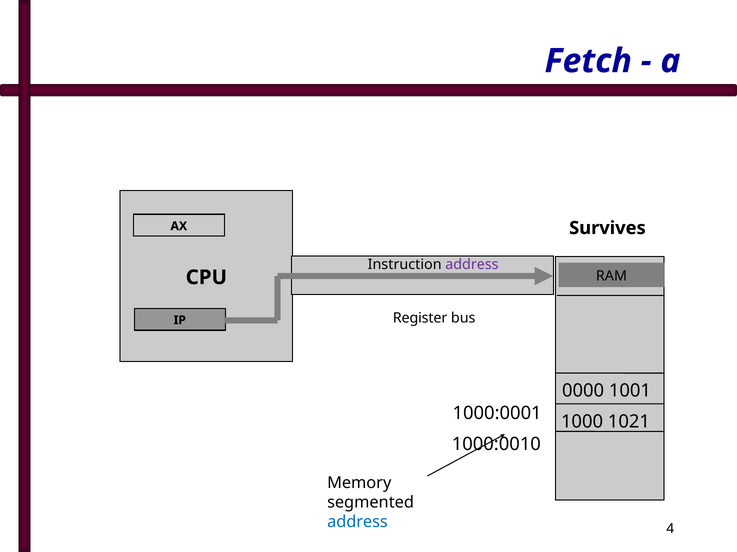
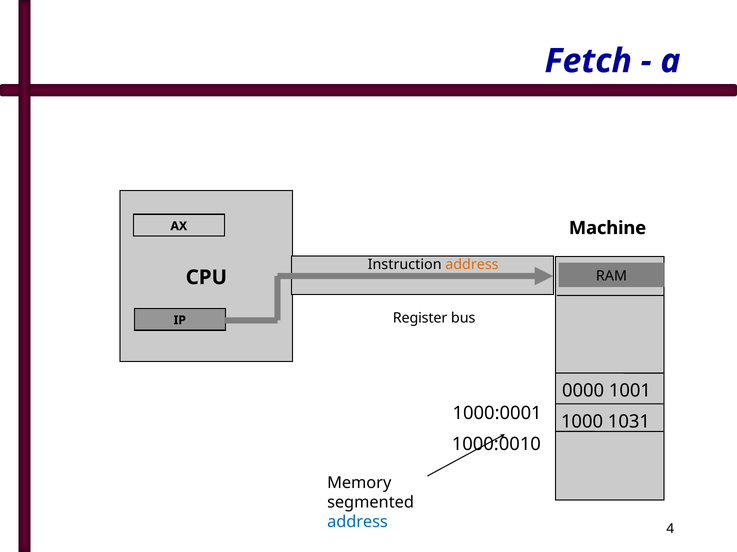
Survives: Survives -> Machine
address at (472, 265) colour: purple -> orange
1021: 1021 -> 1031
